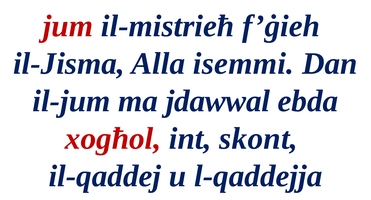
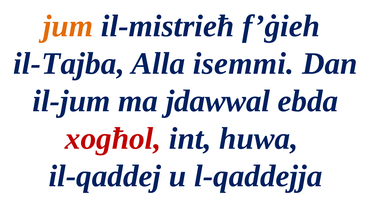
jum colour: red -> orange
il-Jisma: il-Jisma -> il-Tajba
skont: skont -> huwa
